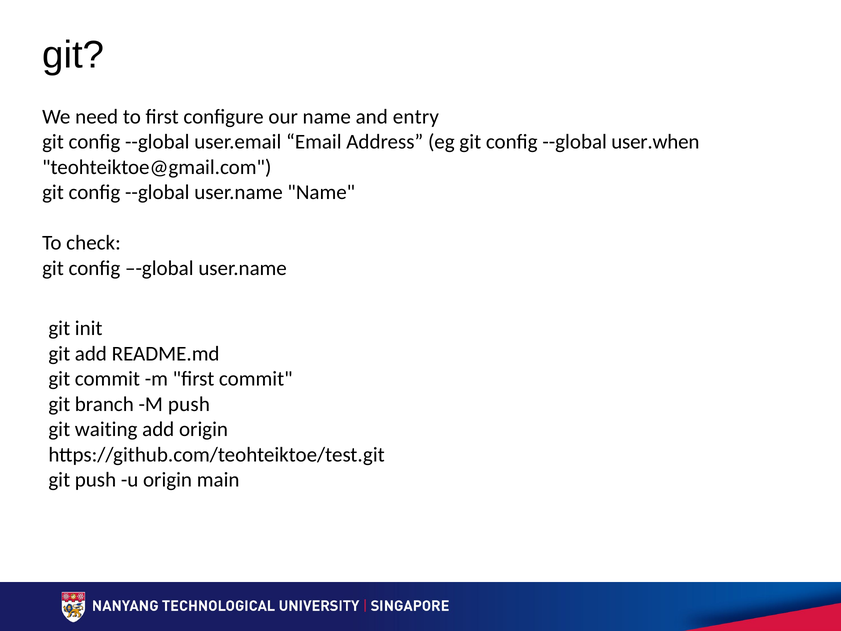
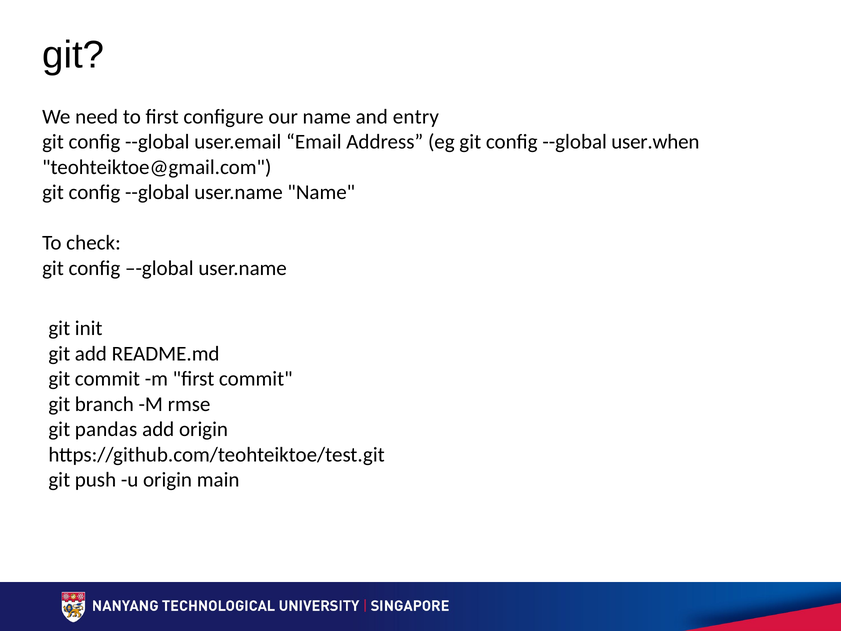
M push: push -> rmse
waiting: waiting -> pandas
